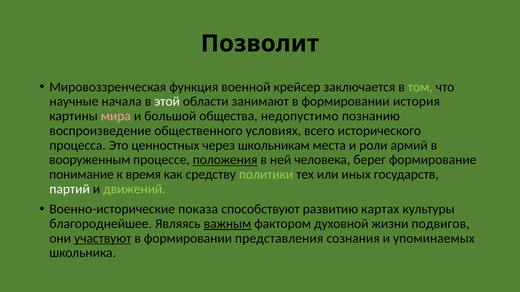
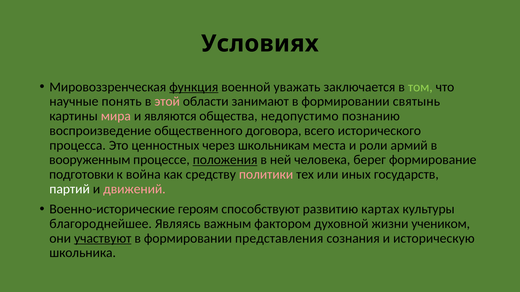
Позволит: Позволит -> Условиях
функция underline: none -> present
крейсер: крейсер -> уважать
начала: начала -> понять
этой colour: white -> pink
история: история -> святынь
большой: большой -> являются
условиях: условиях -> договора
понимание: понимание -> подготовки
время: время -> война
политики colour: light green -> pink
движений colour: light green -> pink
показа: показа -> героям
важным underline: present -> none
подвигов: подвигов -> учеником
упоминаемых: упоминаемых -> историческую
